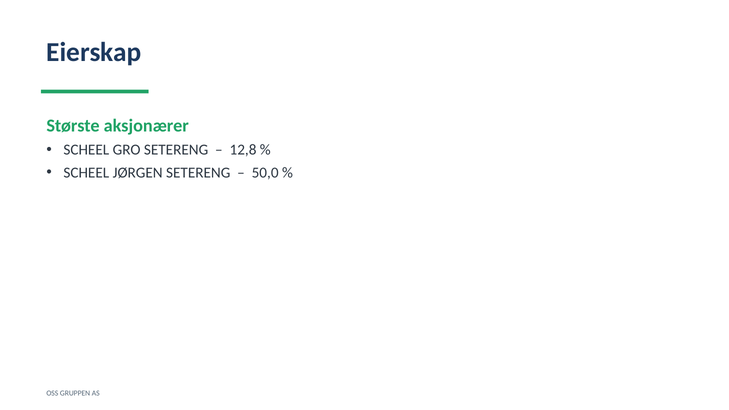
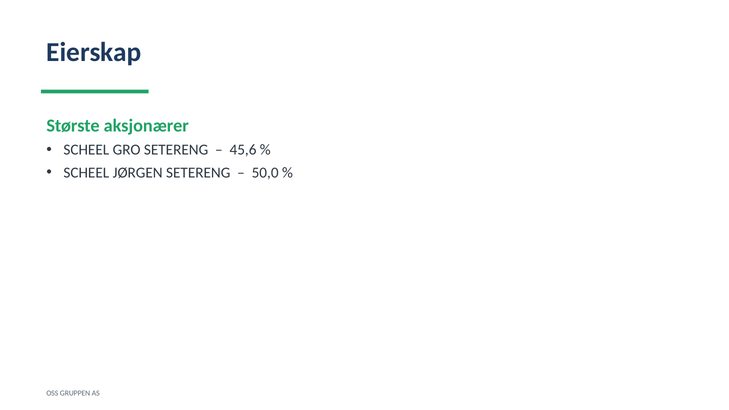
12,8: 12,8 -> 45,6
